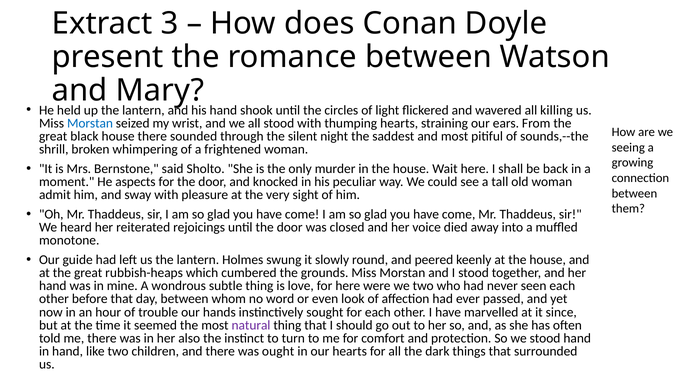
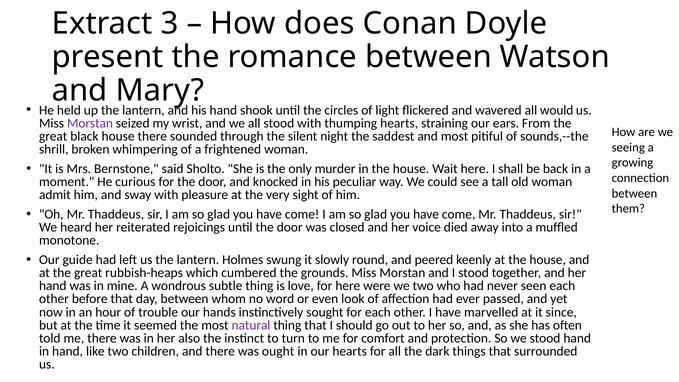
killing: killing -> would
Morstan at (90, 123) colour: blue -> purple
aspects: aspects -> curious
